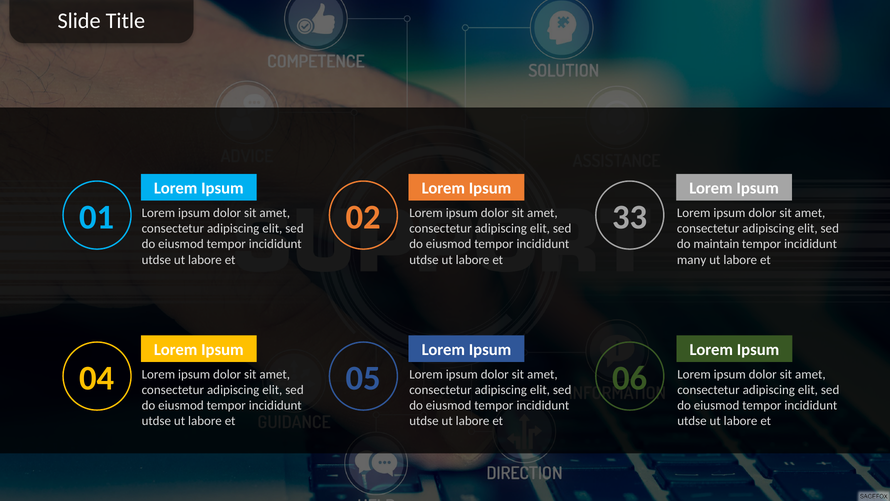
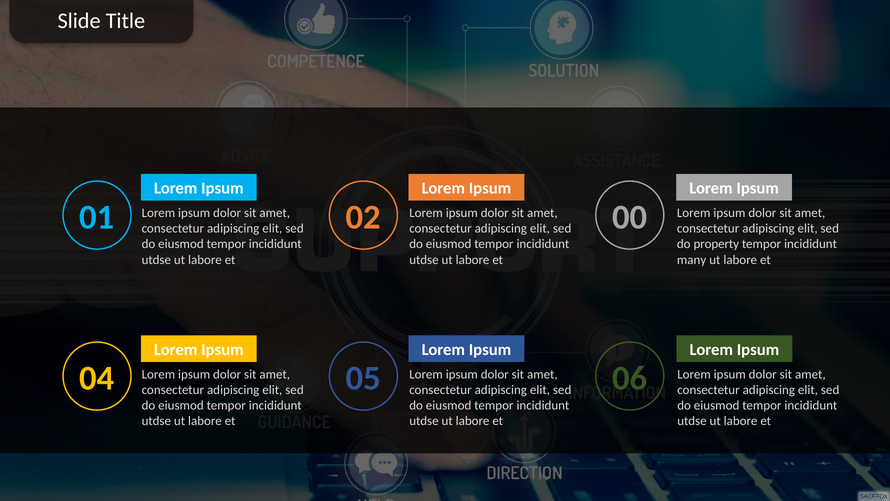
33: 33 -> 00
maintain: maintain -> property
